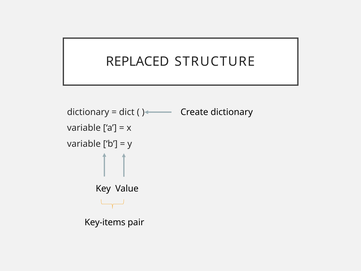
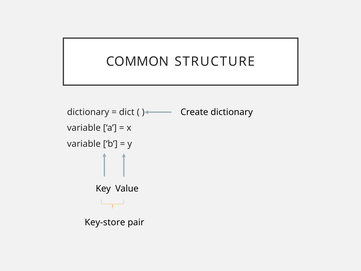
REPLACED: REPLACED -> COMMON
Key-items: Key-items -> Key-store
